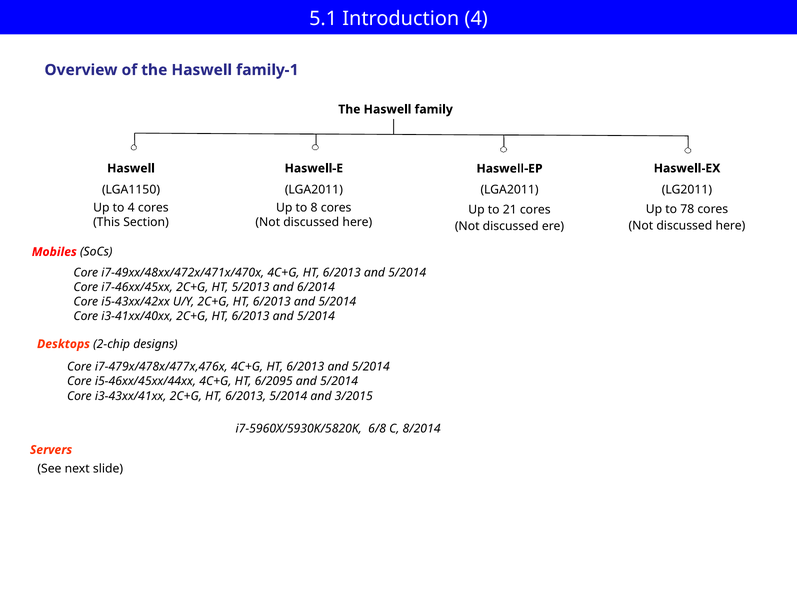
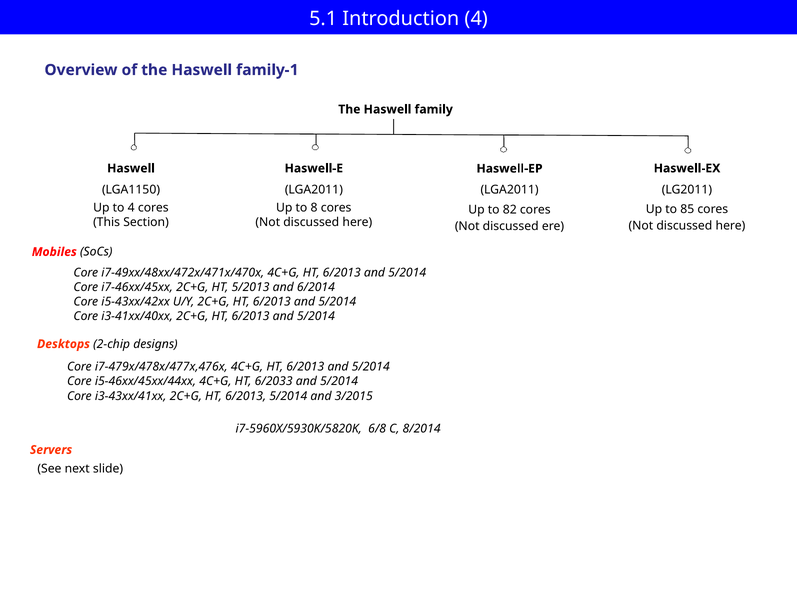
78: 78 -> 85
21: 21 -> 82
6/2095: 6/2095 -> 6/2033
